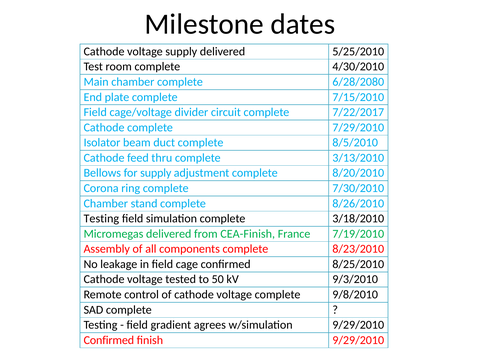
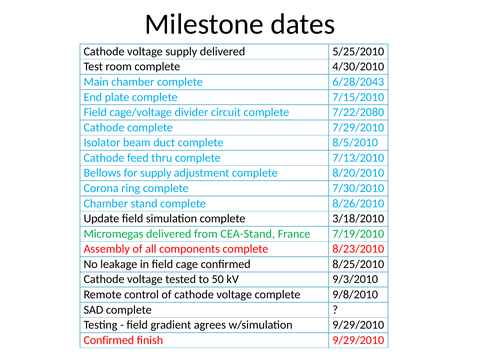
6/28/2080: 6/28/2080 -> 6/28/2043
7/22/2017: 7/22/2017 -> 7/22/2080
3/13/2010: 3/13/2010 -> 7/13/2010
Testing at (101, 219): Testing -> Update
CEA-Finish: CEA-Finish -> CEA-Stand
